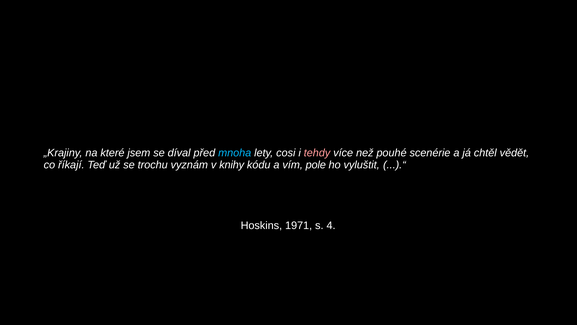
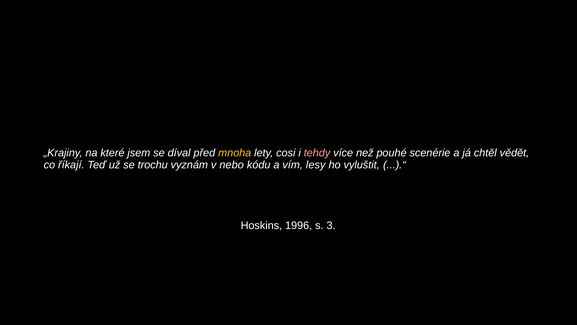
mnoha colour: light blue -> yellow
knihy: knihy -> nebo
pole: pole -> lesy
1971: 1971 -> 1996
4: 4 -> 3
